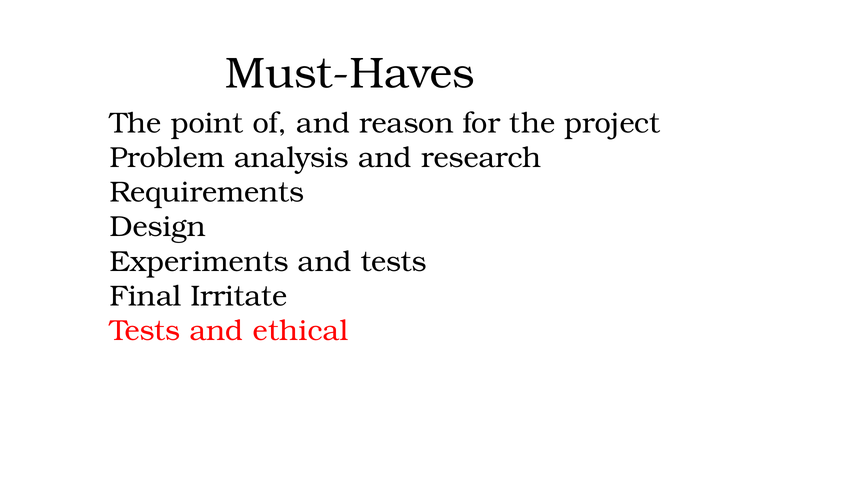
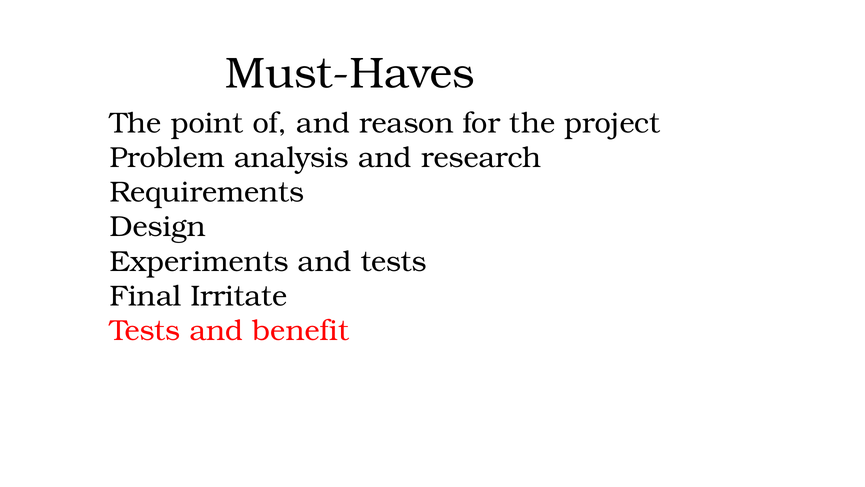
ethical: ethical -> benefit
